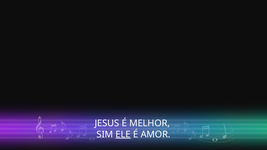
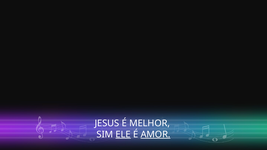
AMOR underline: none -> present
